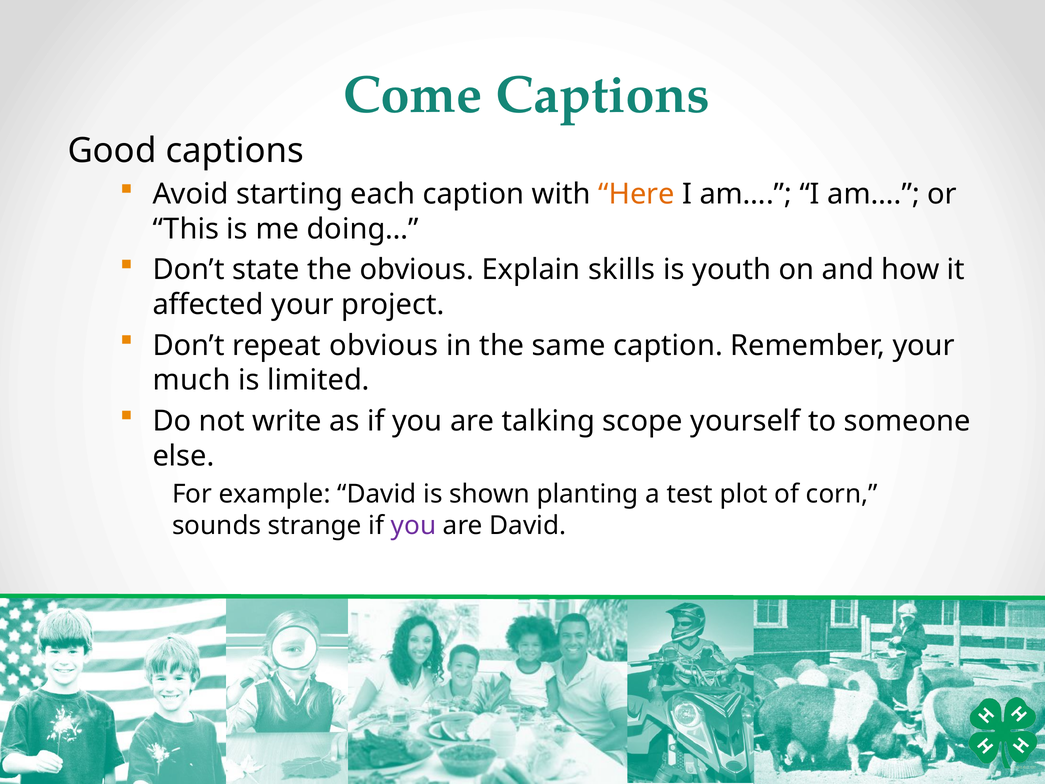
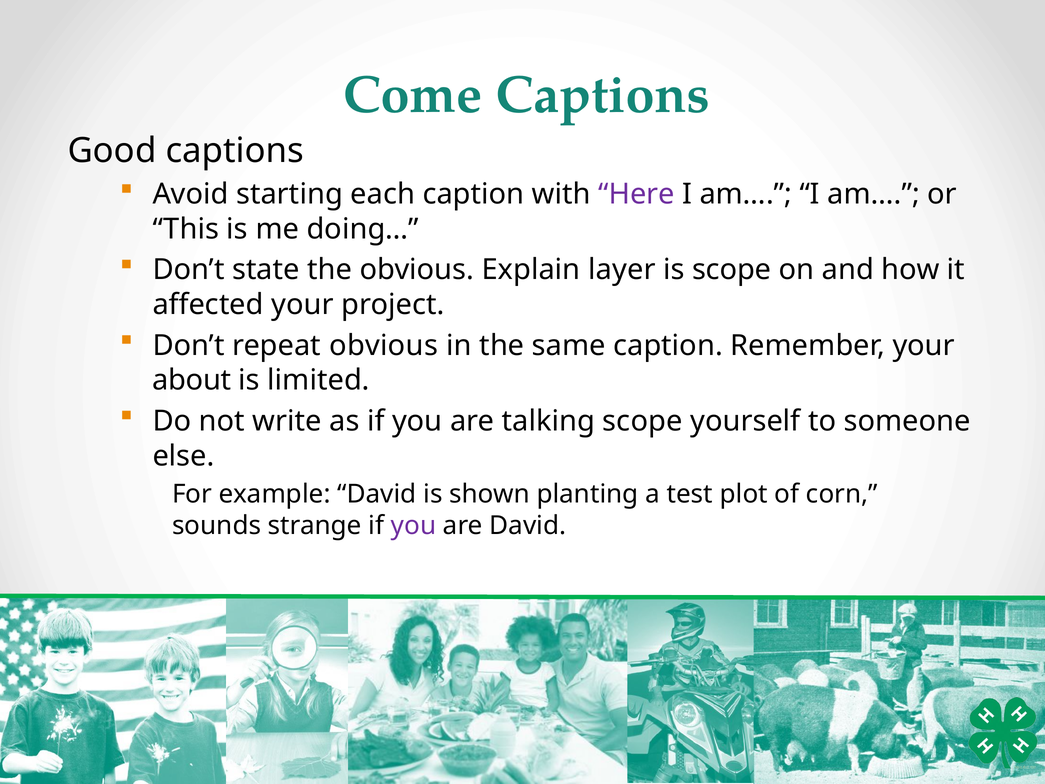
Here colour: orange -> purple
skills: skills -> layer
is youth: youth -> scope
much: much -> about
